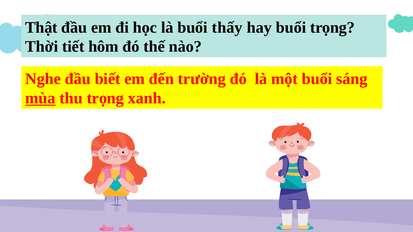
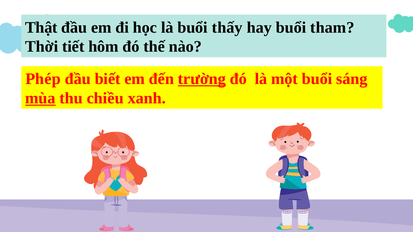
buổi trọng: trọng -> tham
Nghe: Nghe -> Phép
trường underline: none -> present
thu trọng: trọng -> chiều
